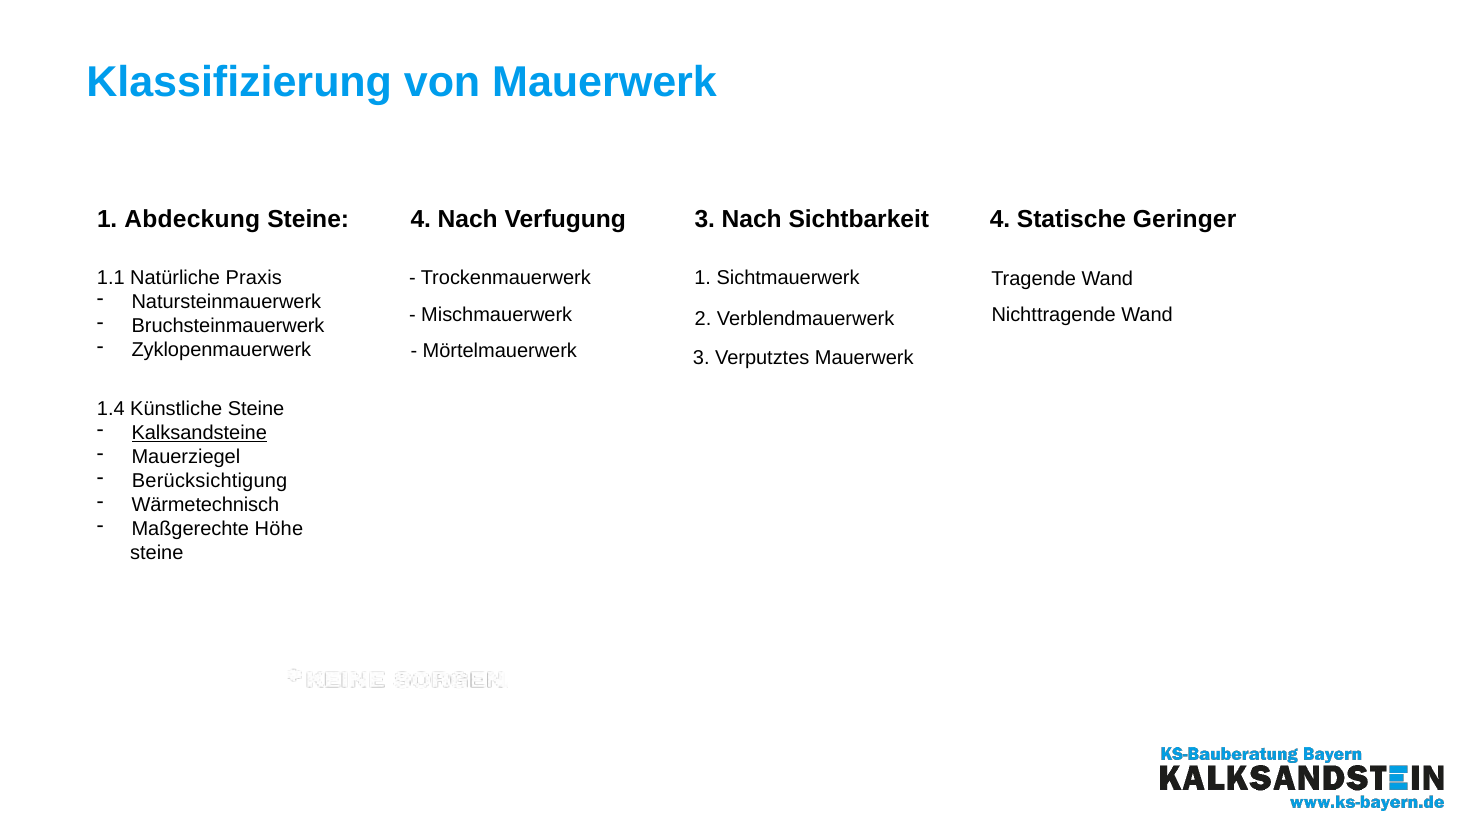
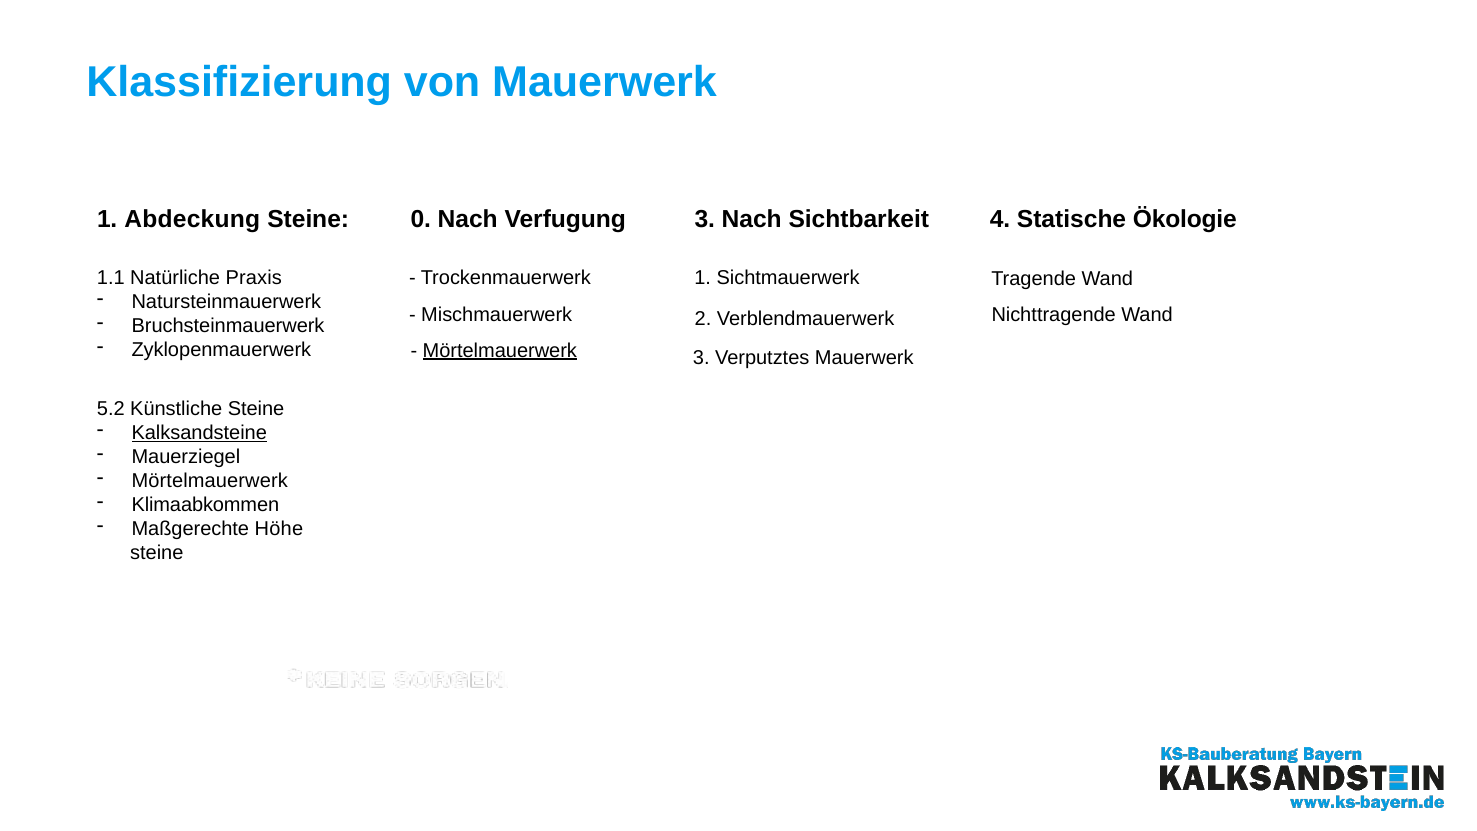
Steine 4: 4 -> 0
Geringer: Geringer -> Ökologie
Mörtelmauerwerk at (500, 350) underline: none -> present
1.4: 1.4 -> 5.2
Berücksichtigung at (210, 481): Berücksichtigung -> Mörtelmauerwerk
Wärmetechnisch: Wärmetechnisch -> Klimaabkommen
